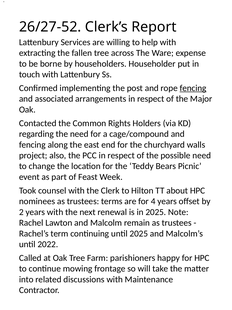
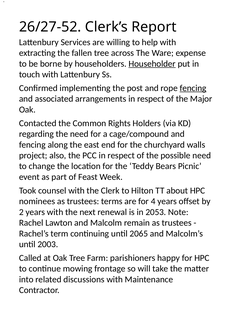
Householder underline: none -> present
in 2025: 2025 -> 2053
until 2025: 2025 -> 2065
2022: 2022 -> 2003
